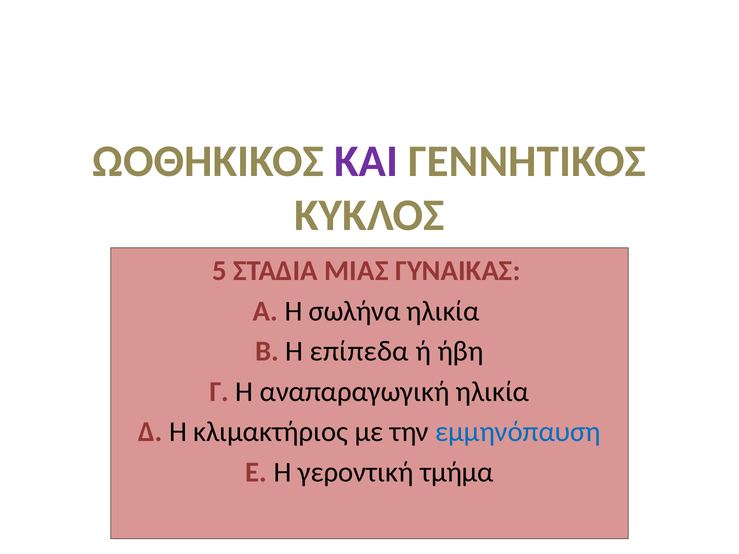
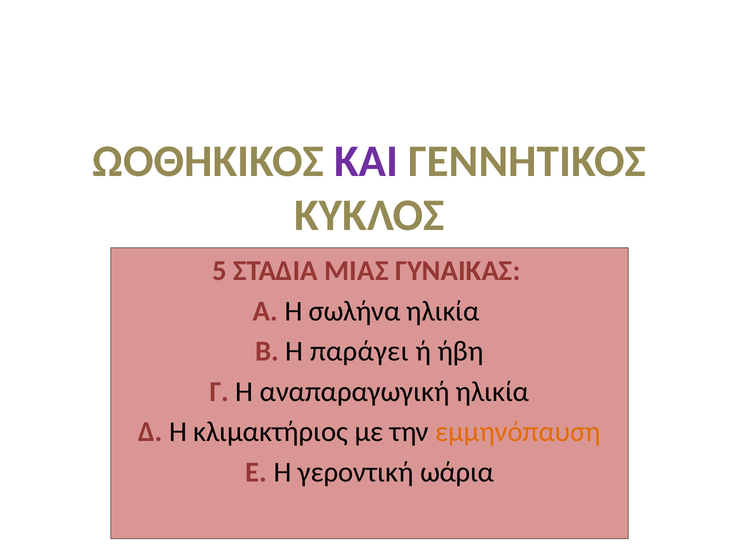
επίπεδα: επίπεδα -> παράγει
εμμηνόπαυση colour: blue -> orange
τμήμα: τμήμα -> ωάρια
